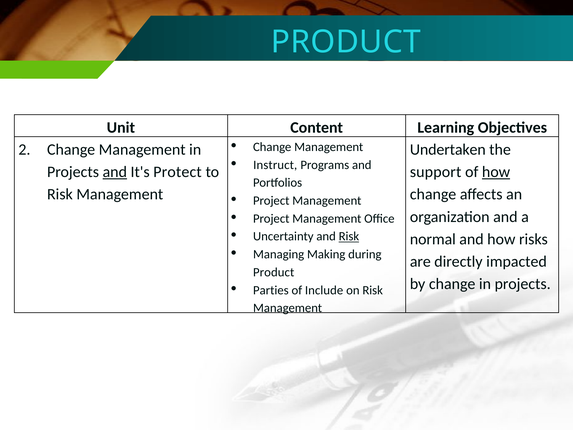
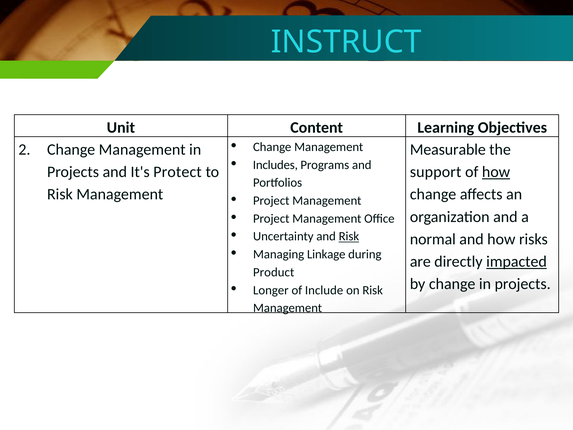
PRODUCT at (346, 42): PRODUCT -> INSTRUCT
Undertaken: Undertaken -> Measurable
Instruct: Instruct -> Includes
and at (115, 172) underline: present -> none
Making: Making -> Linkage
impacted underline: none -> present
Parties: Parties -> Longer
